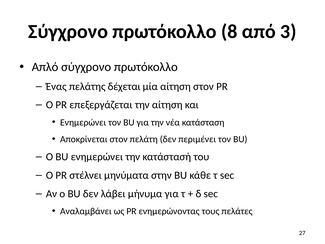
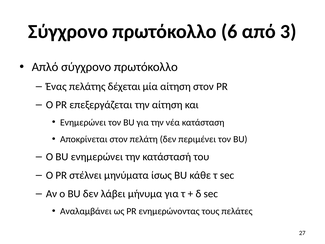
8: 8 -> 6
στην: στην -> ίσως
